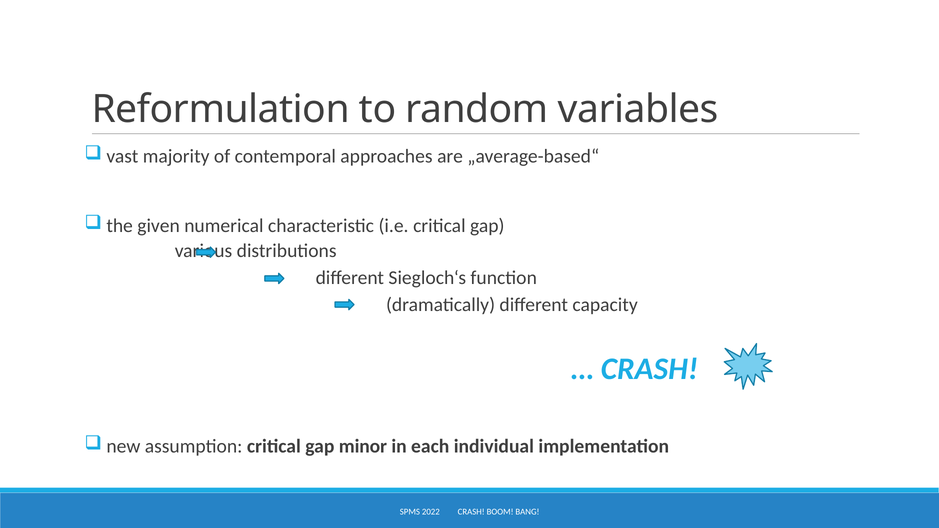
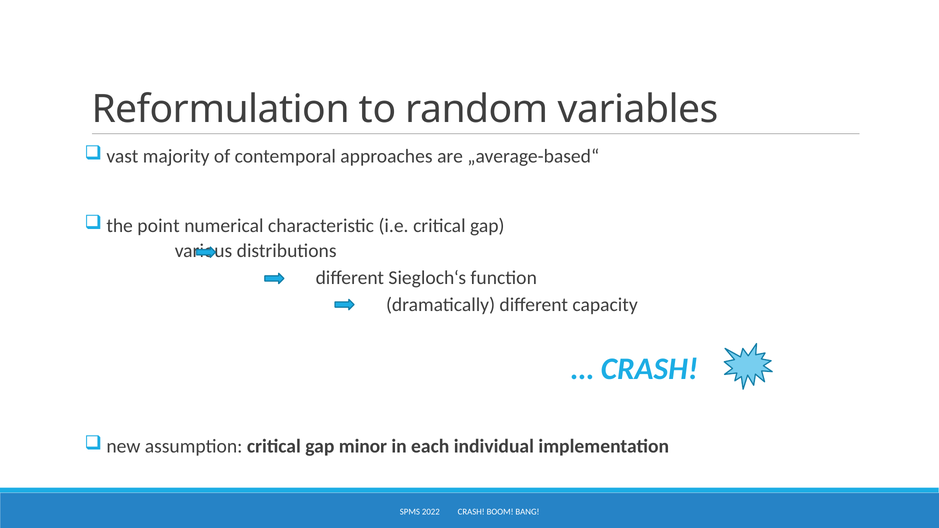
given: given -> point
